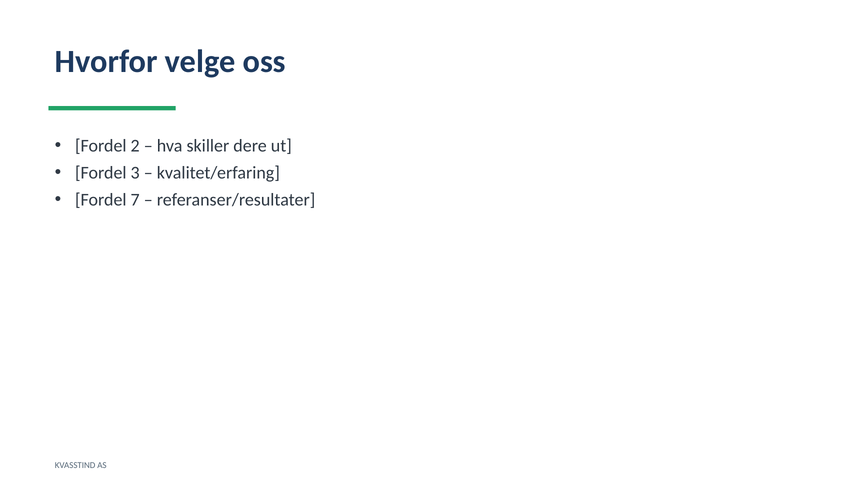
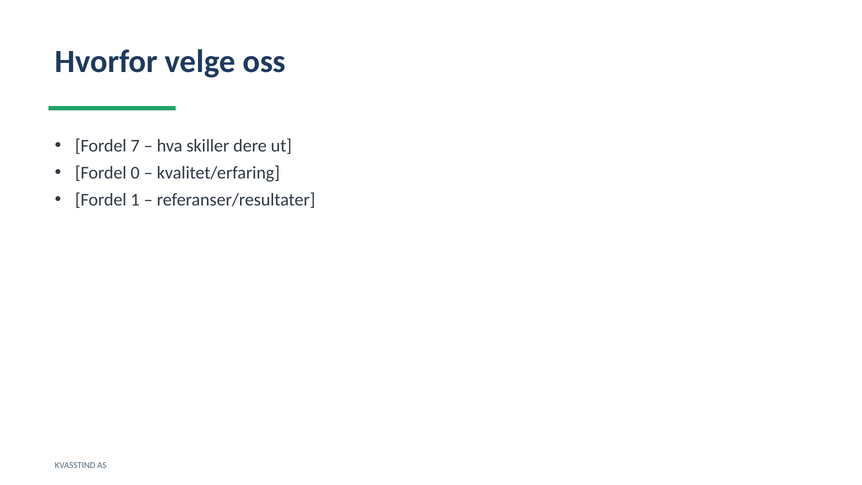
2: 2 -> 7
3: 3 -> 0
7: 7 -> 1
